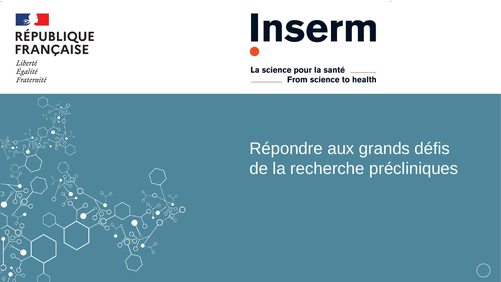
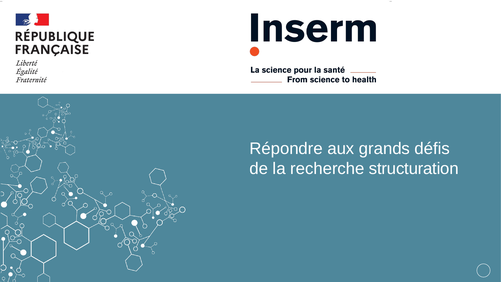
précliniques: précliniques -> structuration
